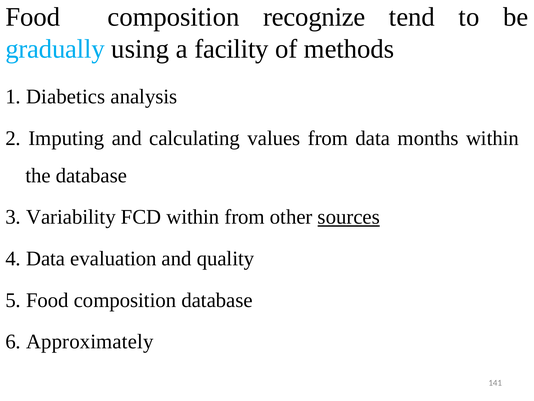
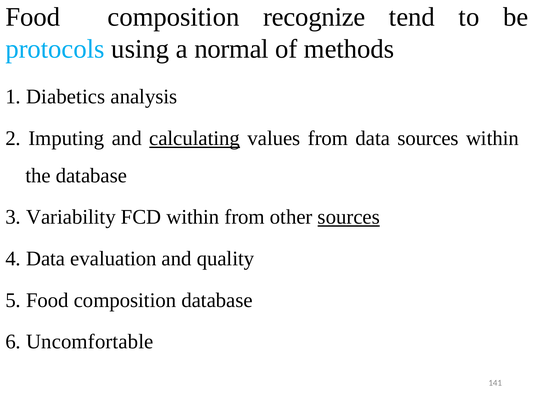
gradually: gradually -> protocols
facility: facility -> normal
calculating underline: none -> present
data months: months -> sources
Approximately: Approximately -> Uncomfortable
